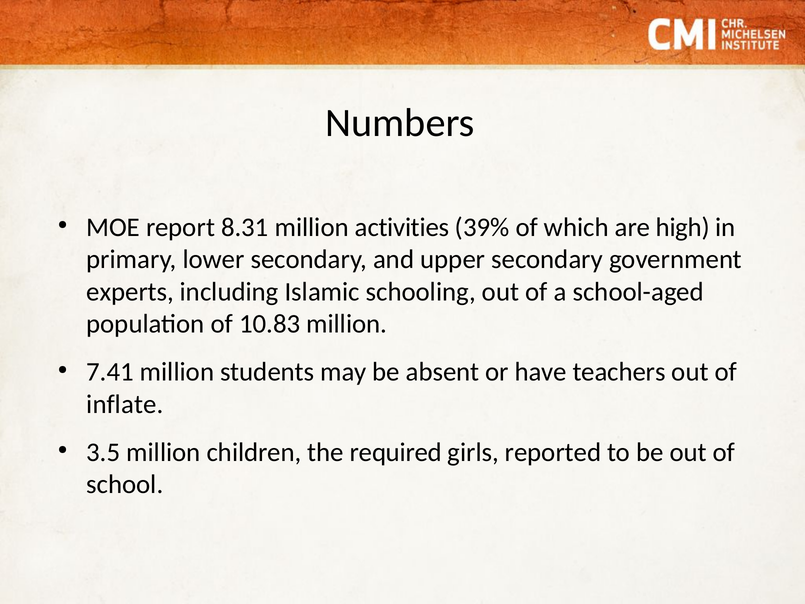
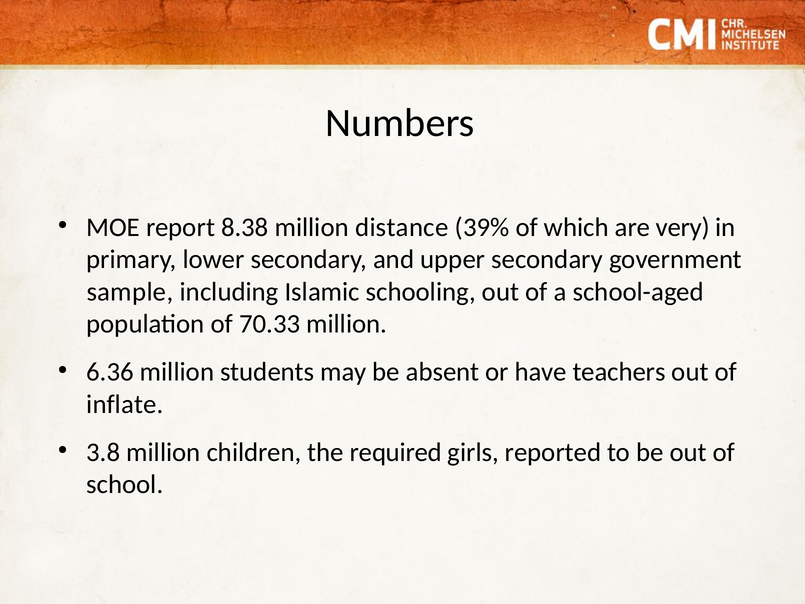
8.31: 8.31 -> 8.38
activities: activities -> distance
high: high -> very
experts: experts -> sample
10.83: 10.83 -> 70.33
7.41: 7.41 -> 6.36
3.5: 3.5 -> 3.8
